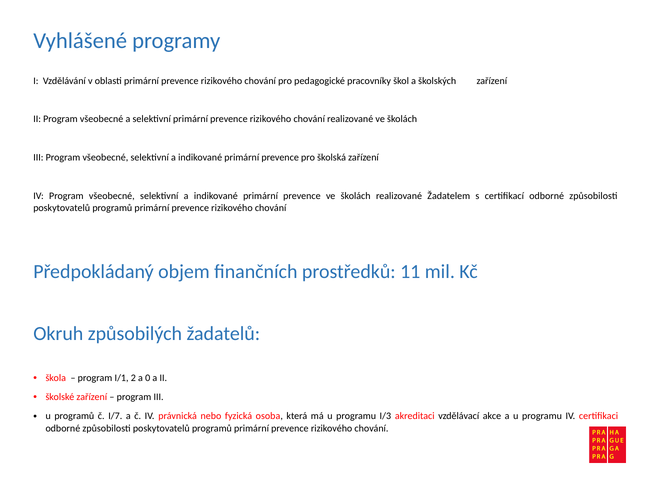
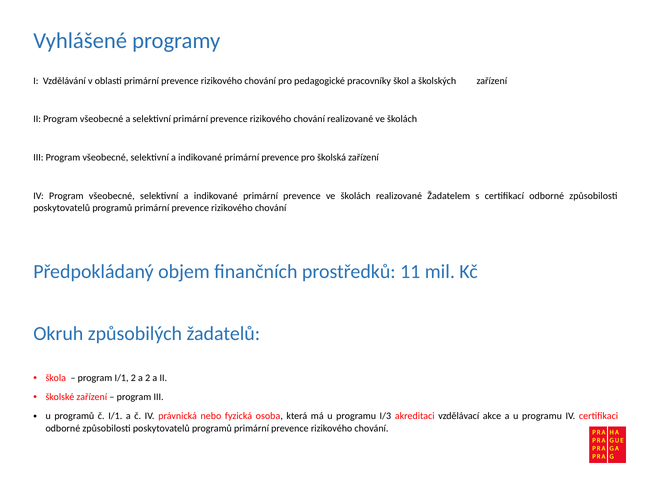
a 0: 0 -> 2
č I/7: I/7 -> I/1
